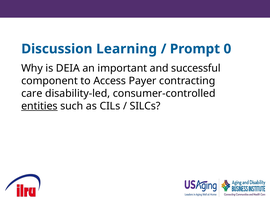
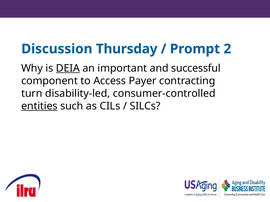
Learning: Learning -> Thursday
0: 0 -> 2
DEIA underline: none -> present
care: care -> turn
